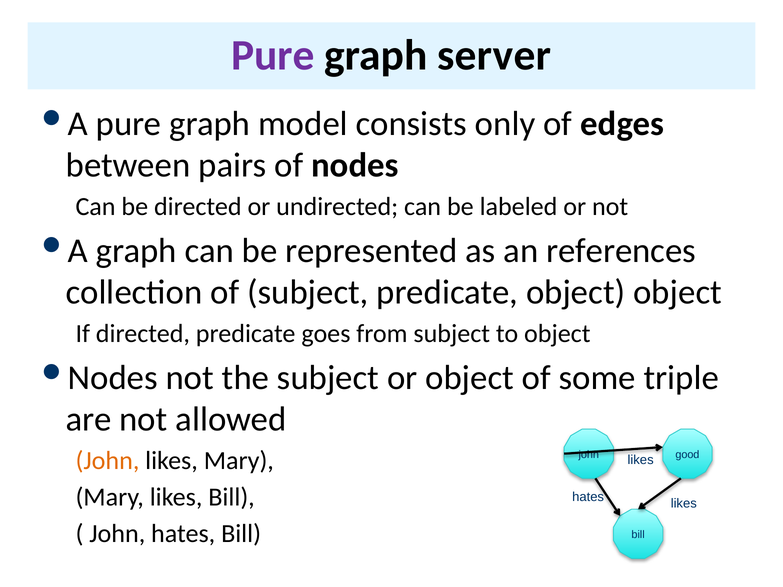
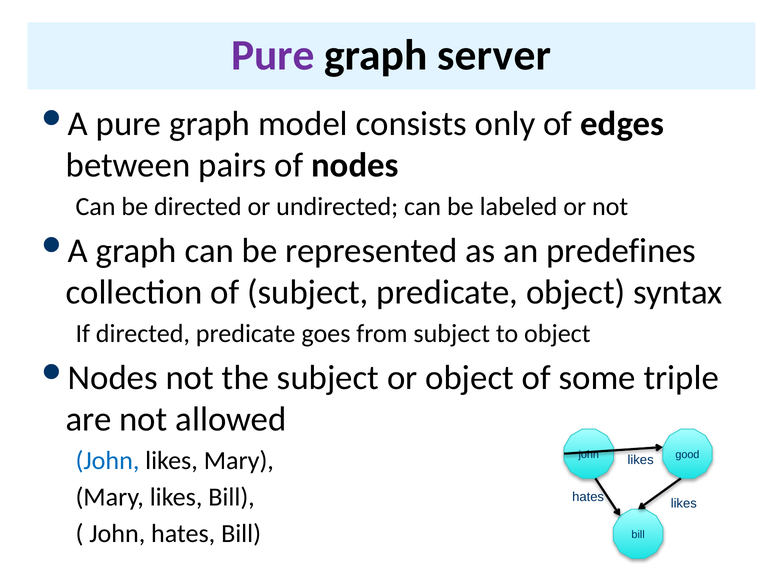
references: references -> predefines
object object: object -> syntax
John at (107, 461) colour: orange -> blue
